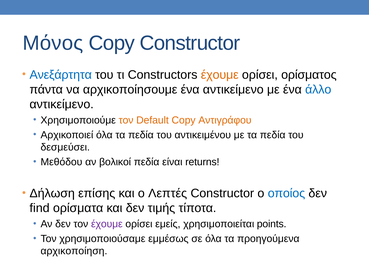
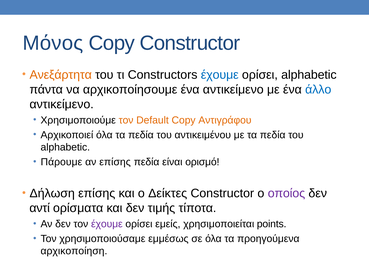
Ανεξάρτητα colour: blue -> orange
έχουμε at (220, 75) colour: orange -> blue
ορίσει ορίσματος: ορίσματος -> alphabetic
δεσμεύσει at (65, 147): δεσμεύσει -> alphabetic
Μεθόδου: Μεθόδου -> Πάρουμε
αν βολικοί: βολικοί -> επίσης
returns: returns -> ορισμό
Λεπτές: Λεπτές -> Δείκτες
οποίος colour: blue -> purple
find: find -> αντί
